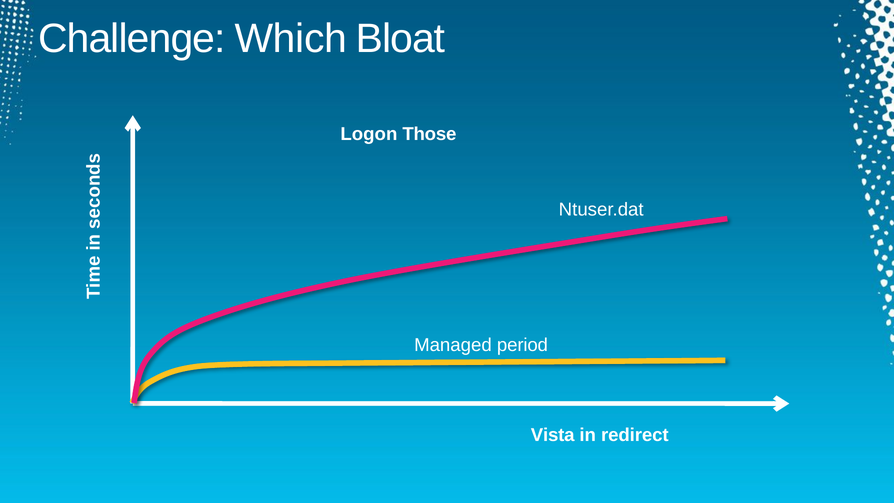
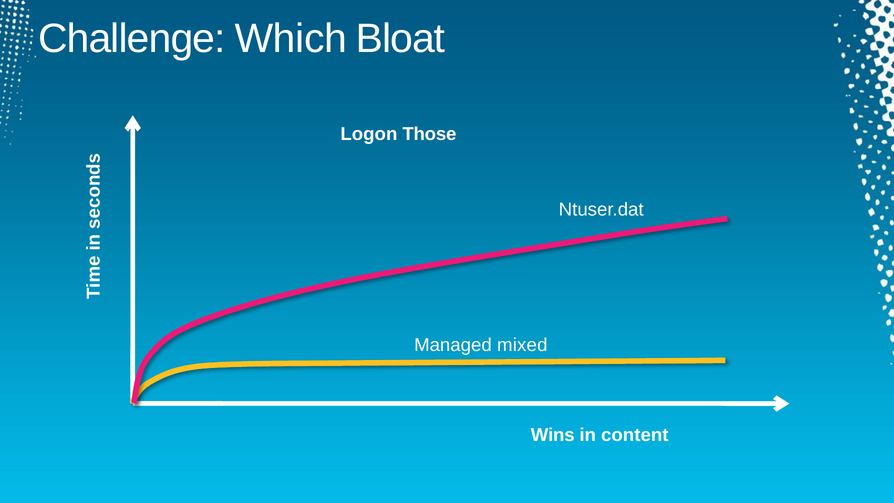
period: period -> mixed
Vista: Vista -> Wins
redirect: redirect -> content
